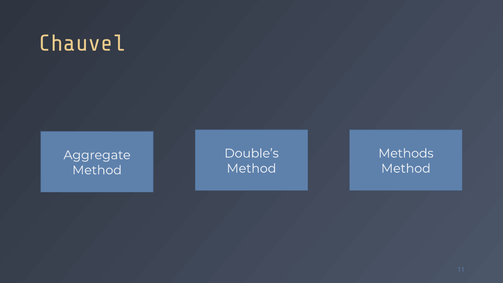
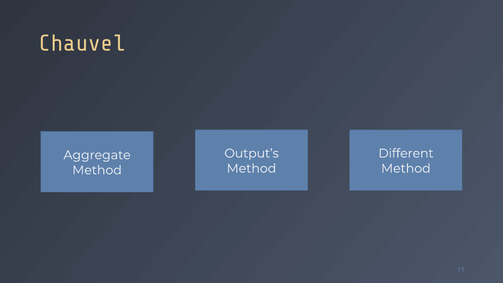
Double’s: Double’s -> Output’s
Methods: Methods -> Different
